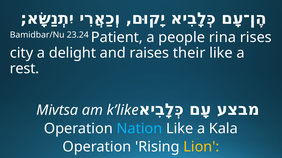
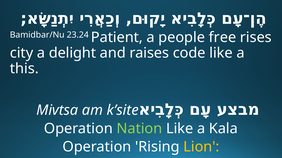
rina: rina -> free
their: their -> code
rest: rest -> this
k’like: k’like -> k’site
Nation colour: light blue -> light green
